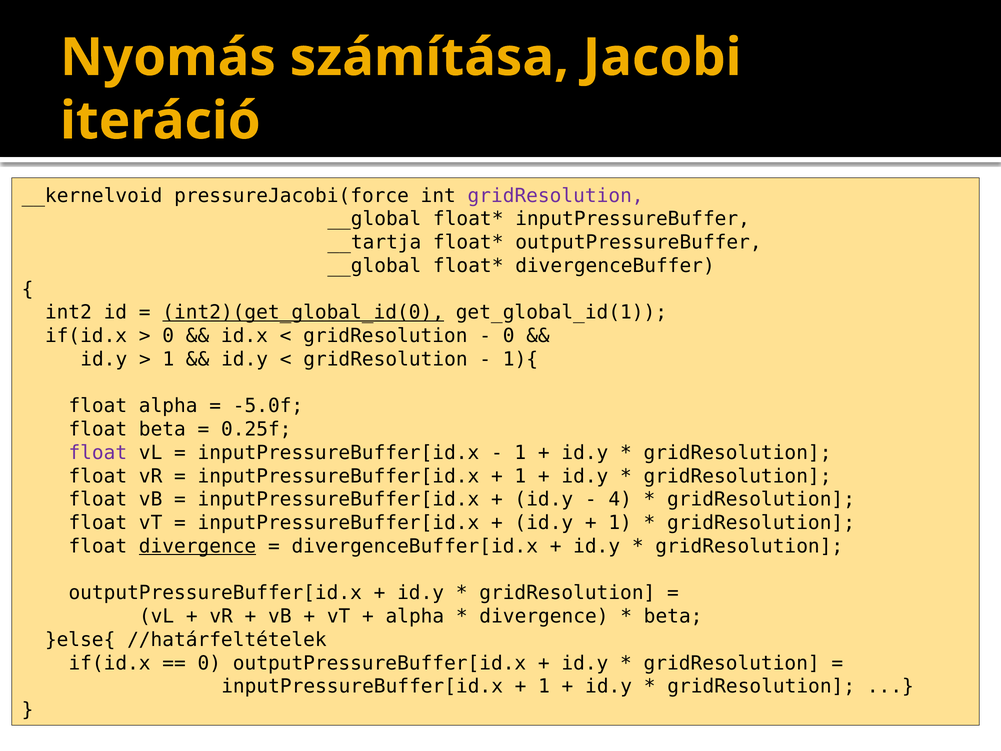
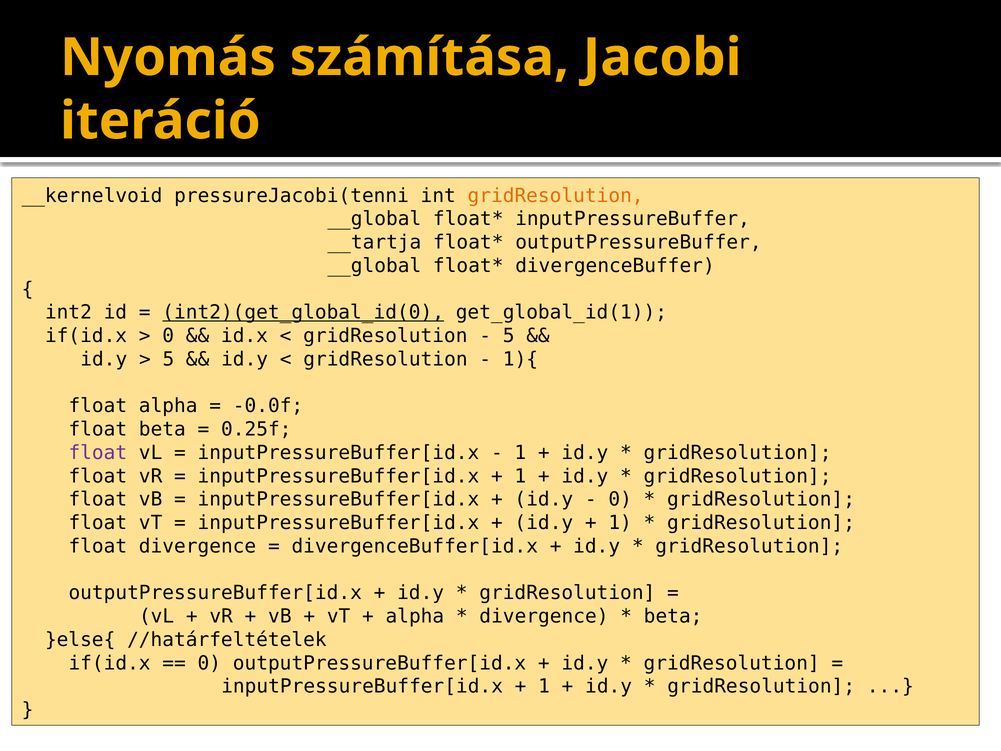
pressureJacobi(force: pressureJacobi(force -> pressureJacobi(tenni
gridResolution at (556, 196) colour: purple -> orange
0 at (509, 336): 0 -> 5
1 at (168, 359): 1 -> 5
-5.0f: -5.0f -> -0.0f
4 at (620, 499): 4 -> 0
divergence at (198, 546) underline: present -> none
